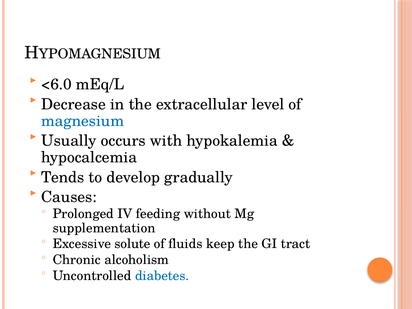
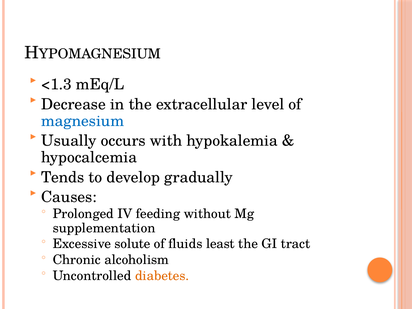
<6.0: <6.0 -> <1.3
keep: keep -> least
diabetes colour: blue -> orange
